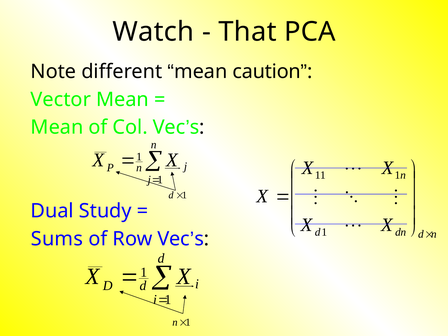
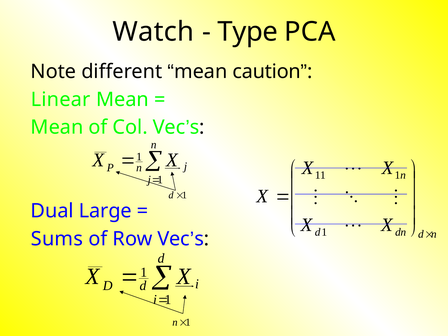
That: That -> Type
Vector: Vector -> Linear
Study: Study -> Large
